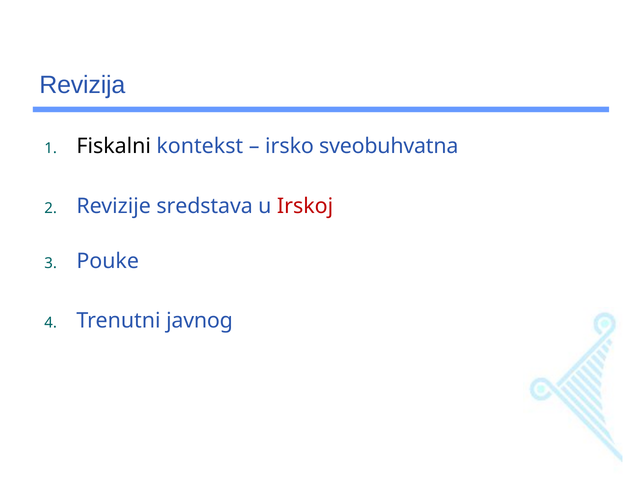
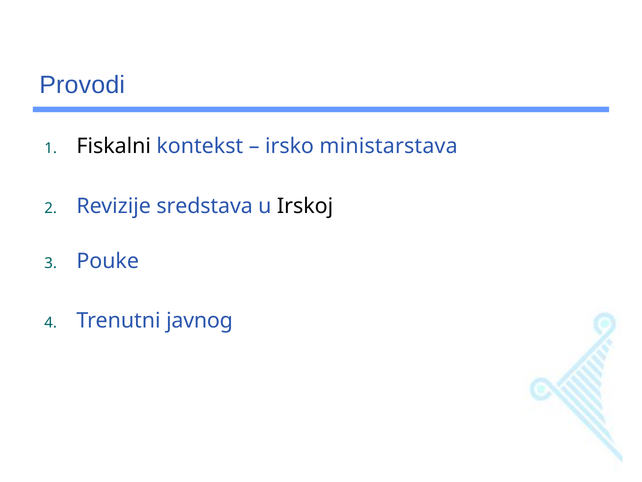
Revizija: Revizija -> Provodi
sveobuhvatna: sveobuhvatna -> ministarstava
Irskoj colour: red -> black
